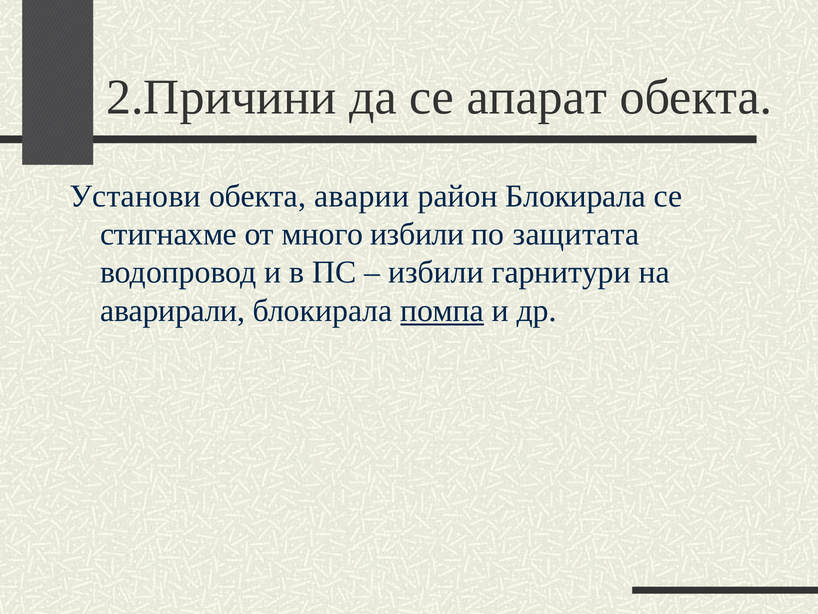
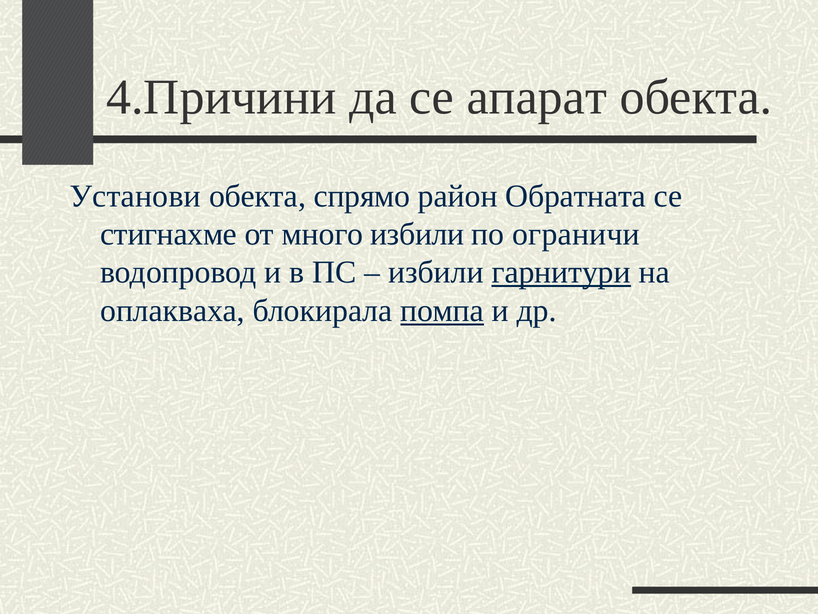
2.Причини: 2.Причини -> 4.Причини
аварии: аварии -> спрямо
район Блокирала: Блокирала -> Обратната
защитата: защитата -> ограничи
гарнитури underline: none -> present
аварирали: аварирали -> оплакваха
